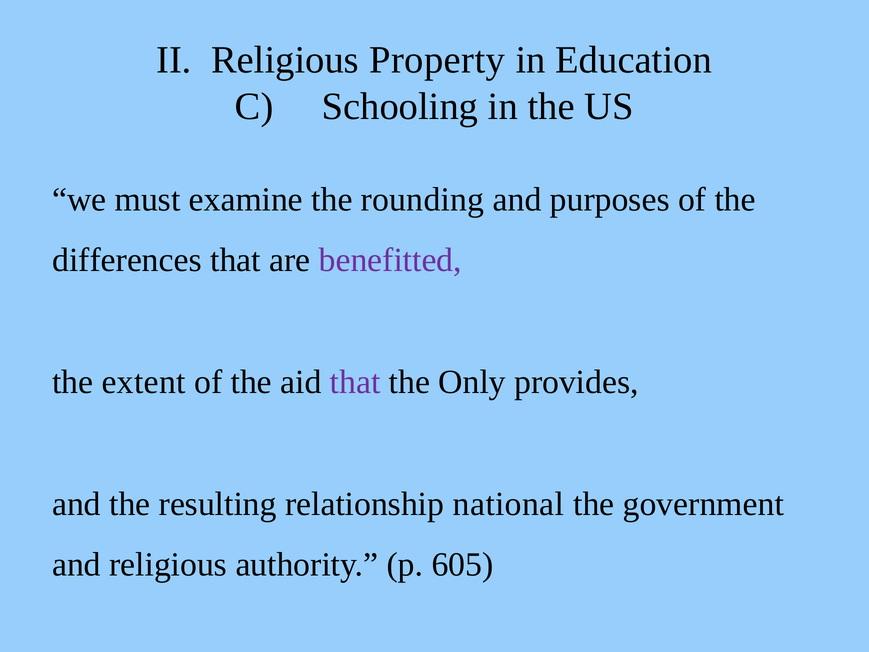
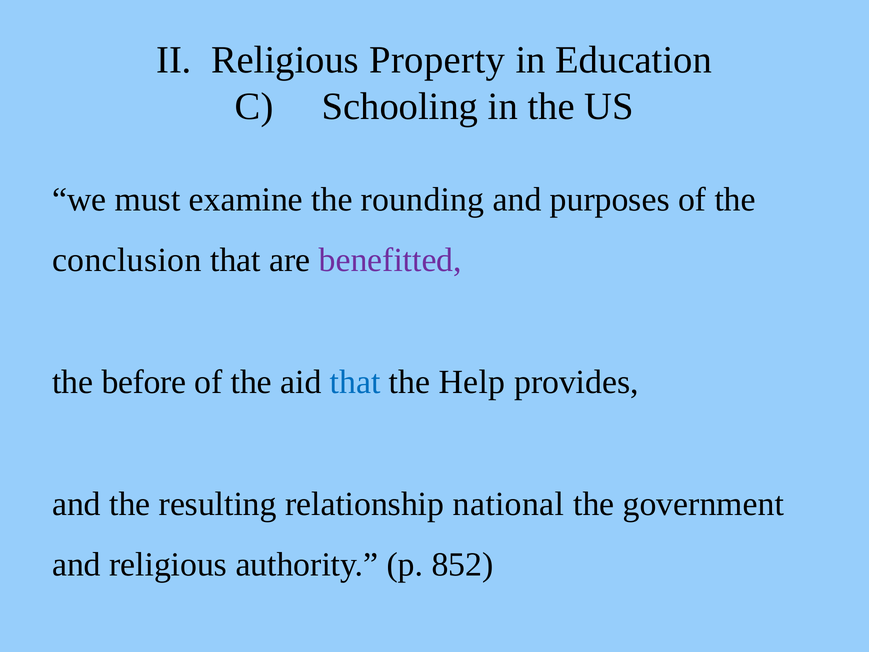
differences: differences -> conclusion
extent: extent -> before
that at (355, 382) colour: purple -> blue
Only: Only -> Help
605: 605 -> 852
